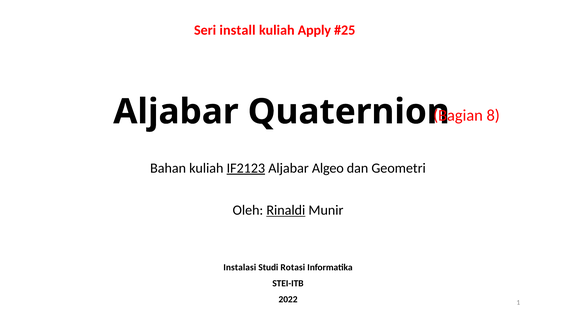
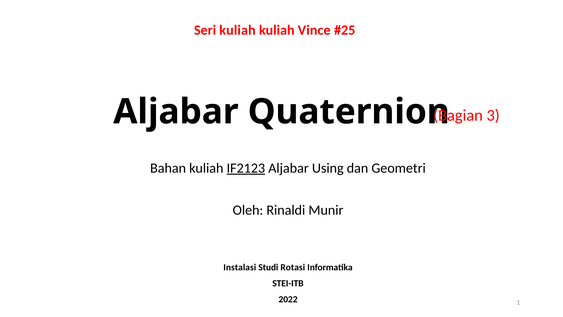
Seri install: install -> kuliah
Apply: Apply -> Vince
8: 8 -> 3
Algeo: Algeo -> Using
Rinaldi underline: present -> none
